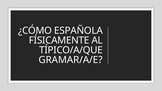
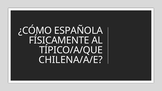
GRAMAR/A/E: GRAMAR/A/E -> CHILENA/A/E
